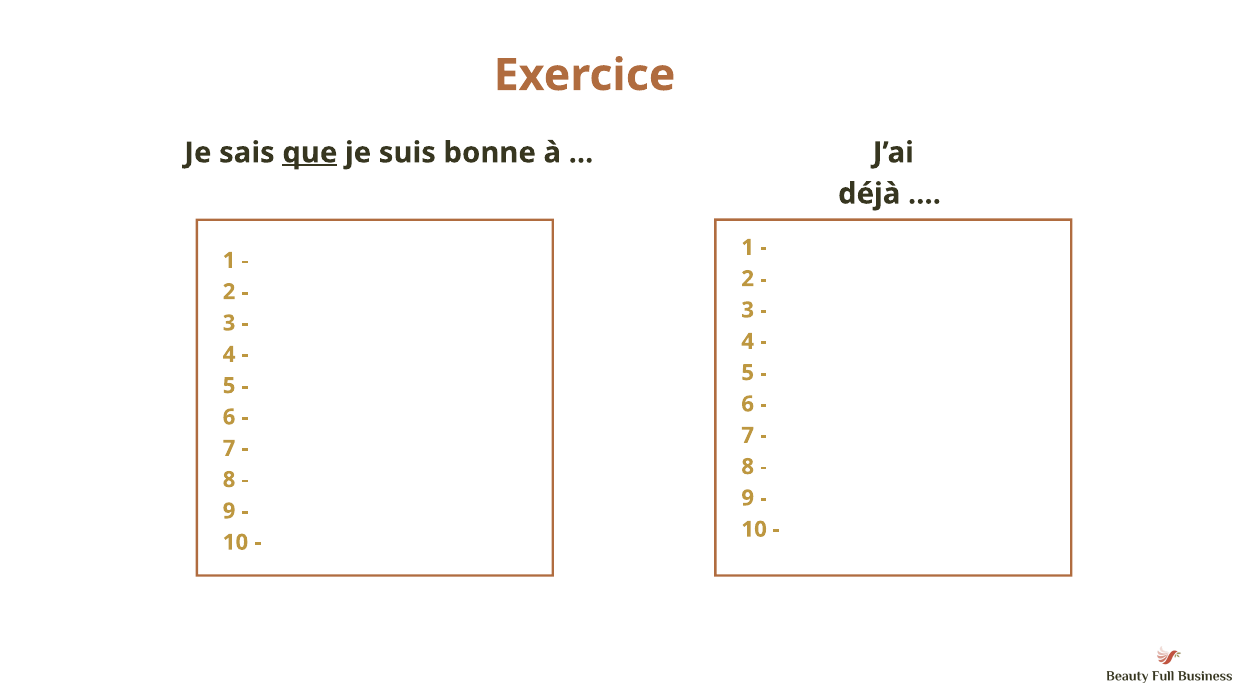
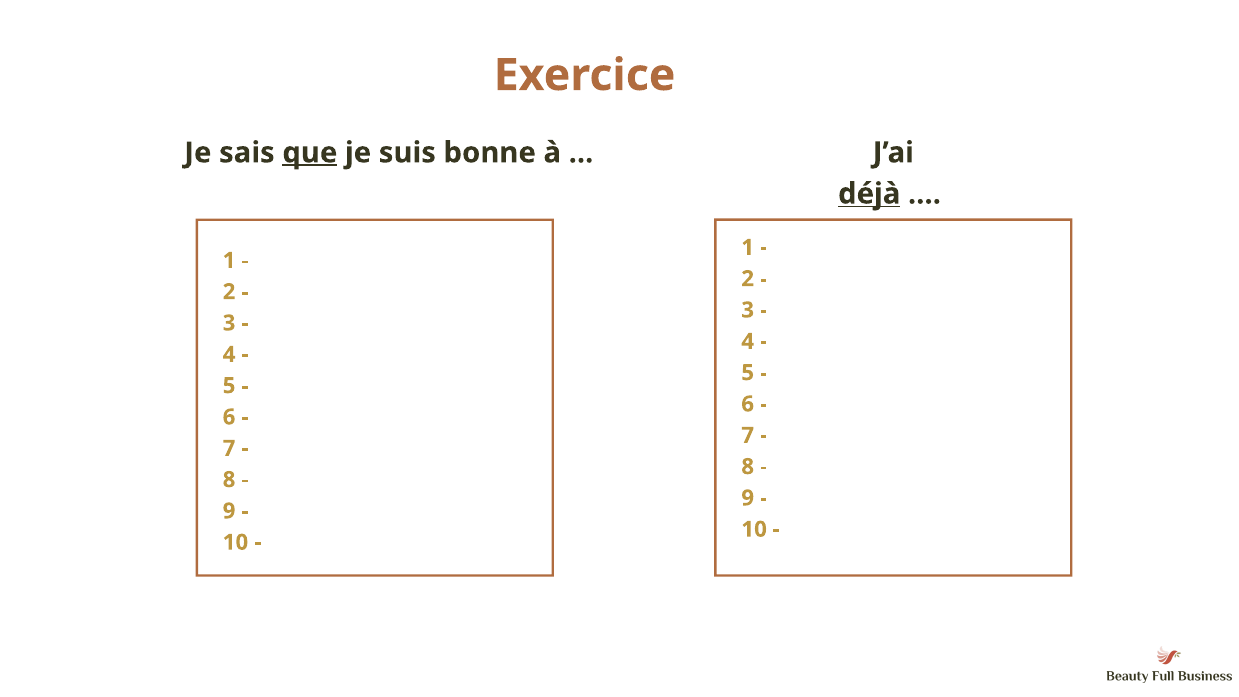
déjà underline: none -> present
